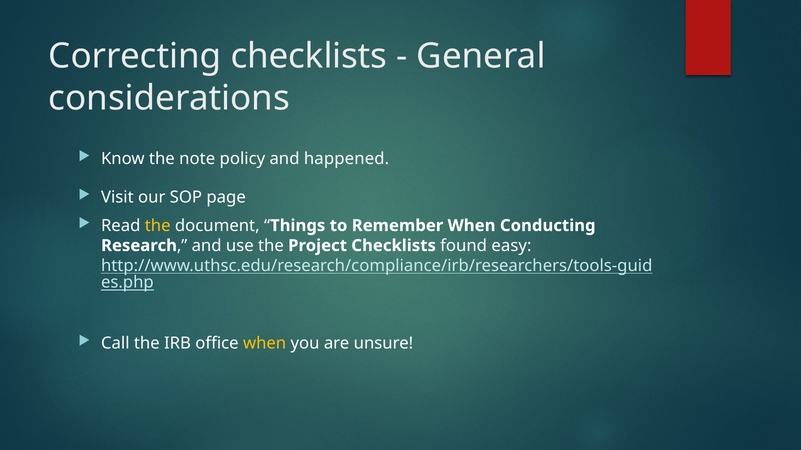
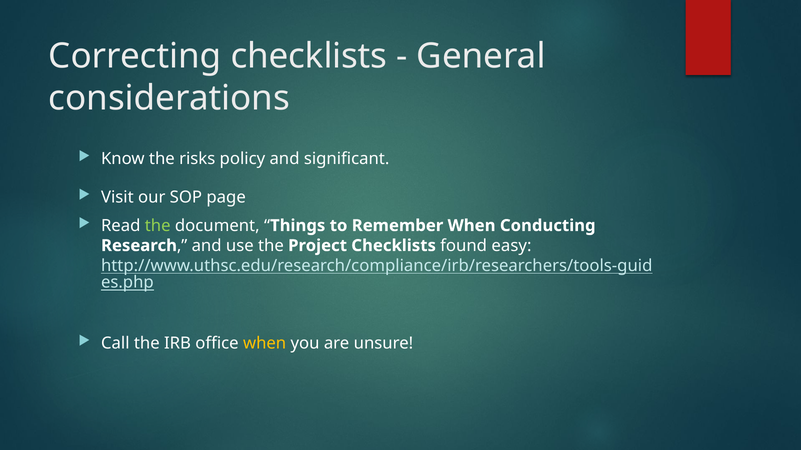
note: note -> risks
happened: happened -> significant
the at (158, 226) colour: yellow -> light green
